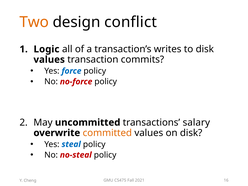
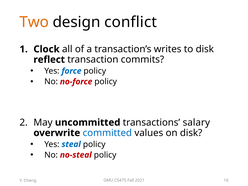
Logic: Logic -> Clock
values at (49, 60): values -> reflect
committed colour: orange -> blue
